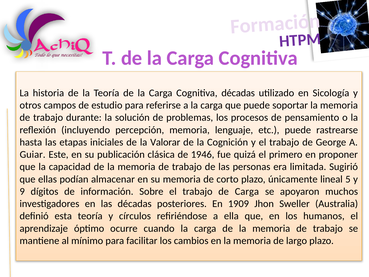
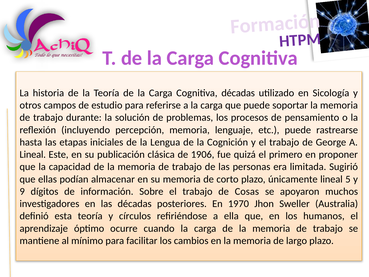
Valorar: Valorar -> Lengua
Guiar at (33, 154): Guiar -> Lineal
1946: 1946 -> 1906
de Carga: Carga -> Cosas
1909: 1909 -> 1970
